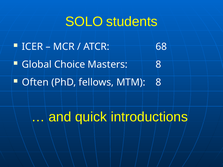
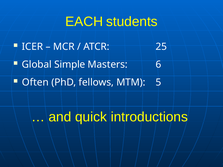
SOLO: SOLO -> EACH
68: 68 -> 25
Choice: Choice -> Simple
Masters 8: 8 -> 6
MTM 8: 8 -> 5
